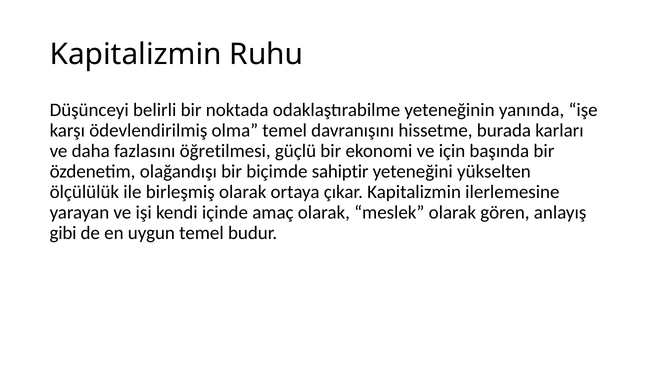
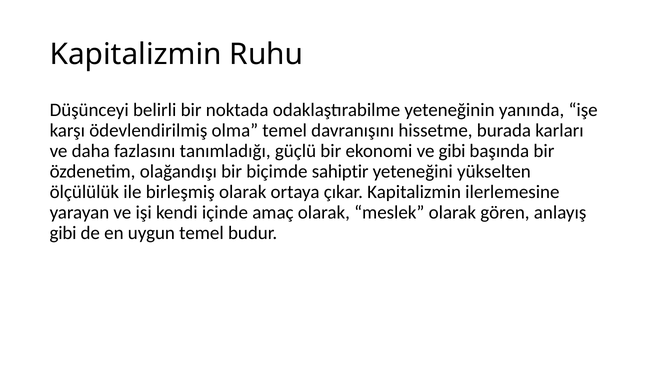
öğretilmesi: öğretilmesi -> tanımladığı
ve için: için -> gibi
